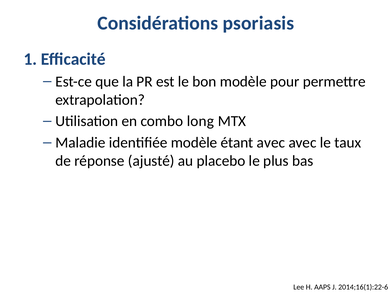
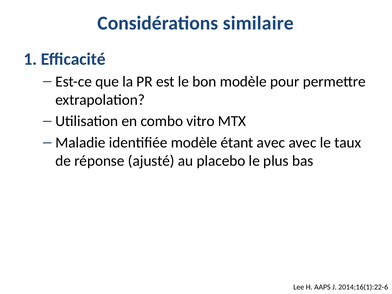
psoriasis: psoriasis -> similaire
long: long -> vitro
